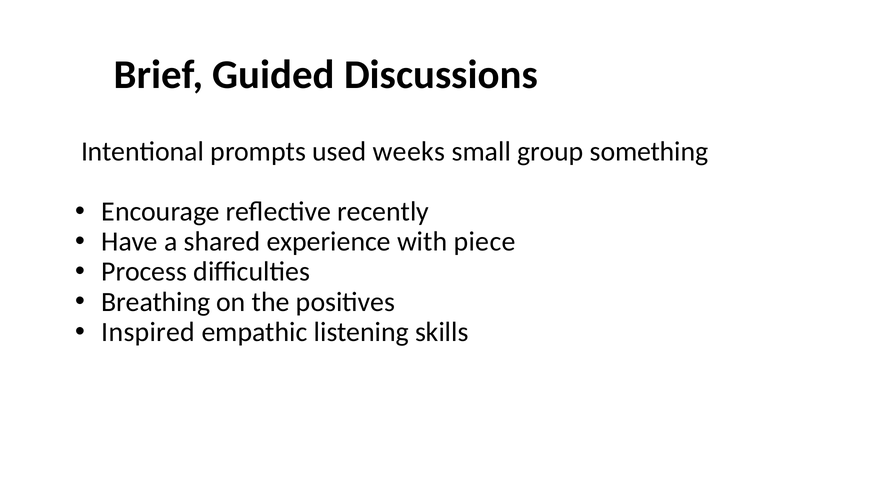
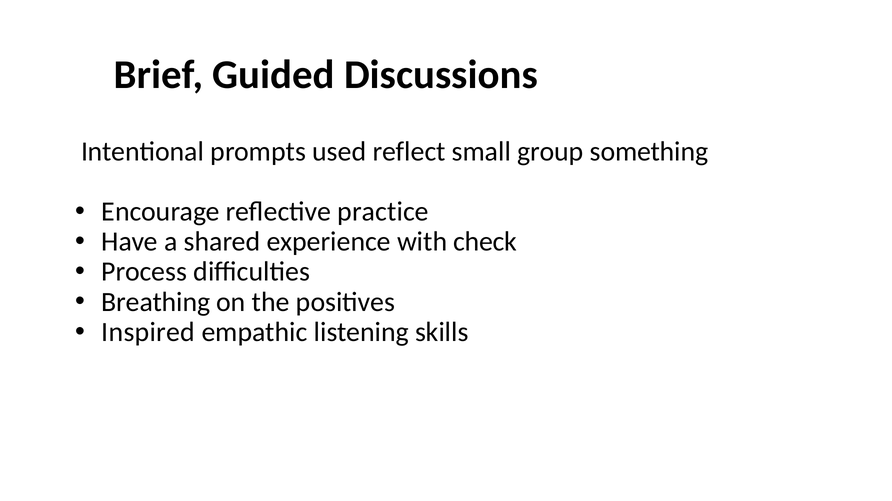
weeks: weeks -> reflect
recently: recently -> practice
piece: piece -> check
